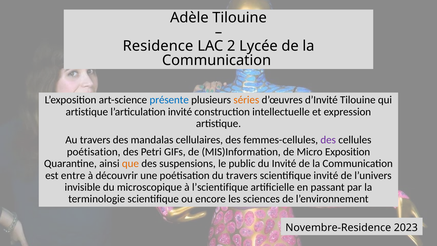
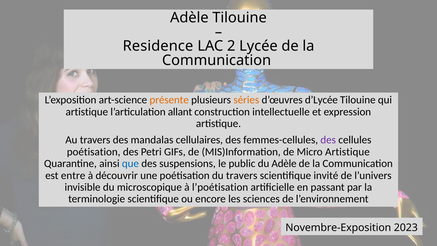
présente colour: blue -> orange
d’Invité: d’Invité -> d’Lycée
l’articulation invité: invité -> allant
Micro Exposition: Exposition -> Artistique
que colour: orange -> blue
du Invité: Invité -> Adèle
l’scientifique: l’scientifique -> l’poétisation
Novembre-Residence: Novembre-Residence -> Novembre-Exposition
